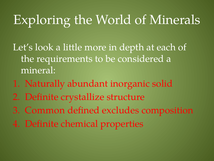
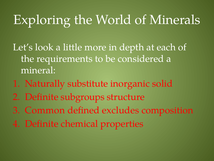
abundant: abundant -> substitute
crystallize: crystallize -> subgroups
